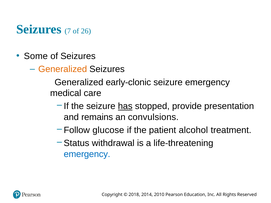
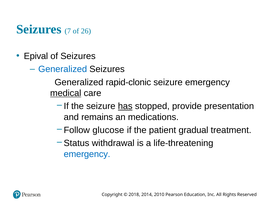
Some: Some -> Epival
Generalized colour: orange -> blue
early-clonic: early-clonic -> rapid-clonic
medical underline: none -> present
convulsions: convulsions -> medications
alcohol: alcohol -> gradual
